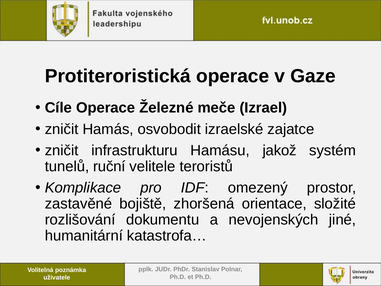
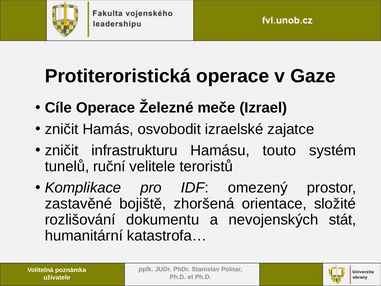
jakož: jakož -> touto
jiné: jiné -> stát
